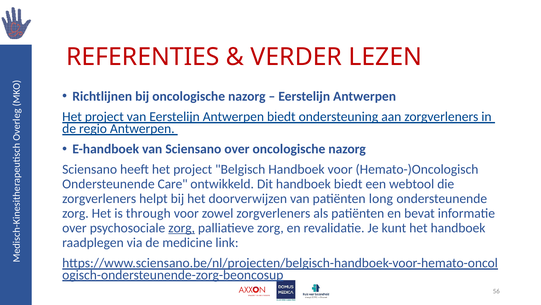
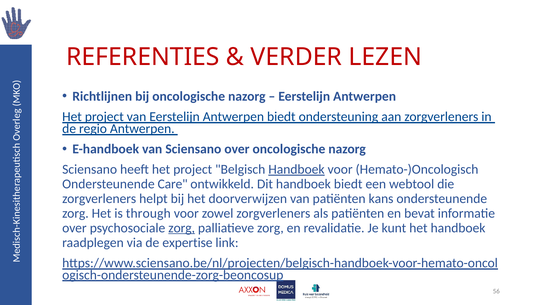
Handboek at (296, 169) underline: none -> present
long: long -> kans
medicine: medicine -> expertise
